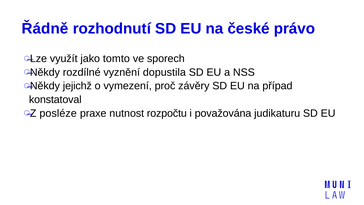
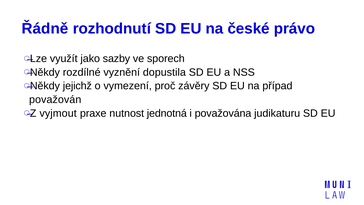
tomto: tomto -> sazby
konstatoval: konstatoval -> považován
posléze: posléze -> vyjmout
rozpočtu: rozpočtu -> jednotná
